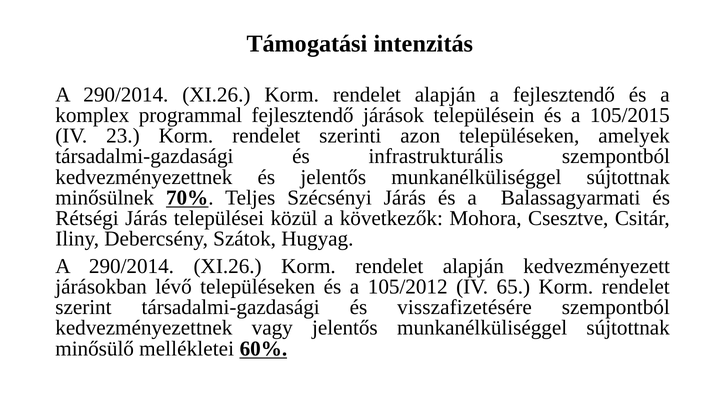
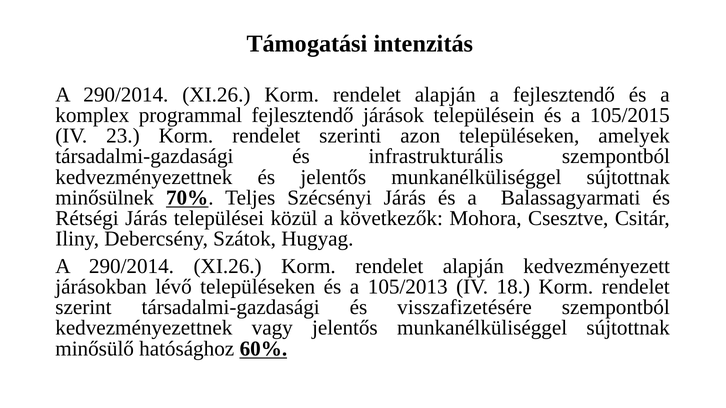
105/2012: 105/2012 -> 105/2013
65: 65 -> 18
mellékletei: mellékletei -> hatósághoz
